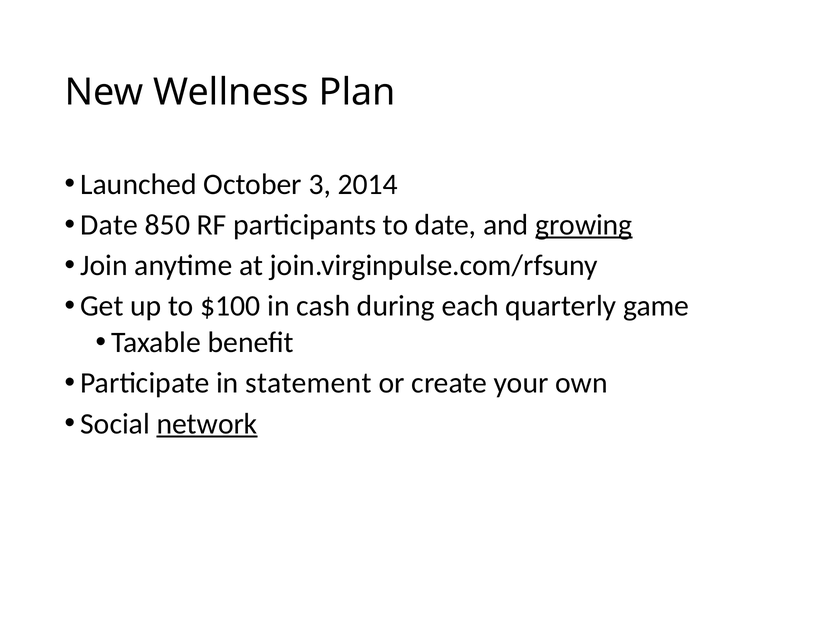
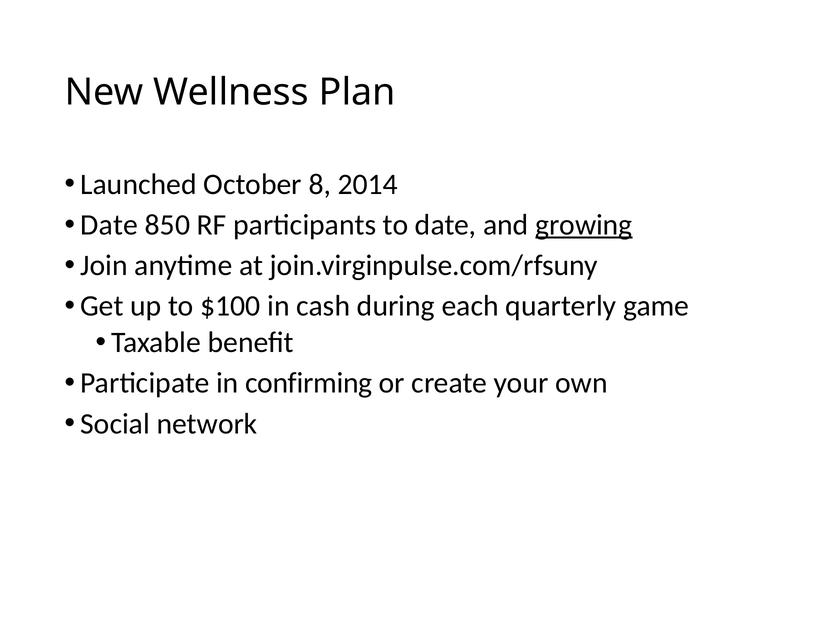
3: 3 -> 8
statement: statement -> confirming
network underline: present -> none
